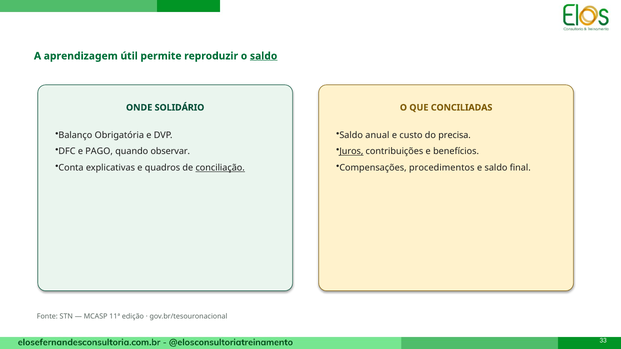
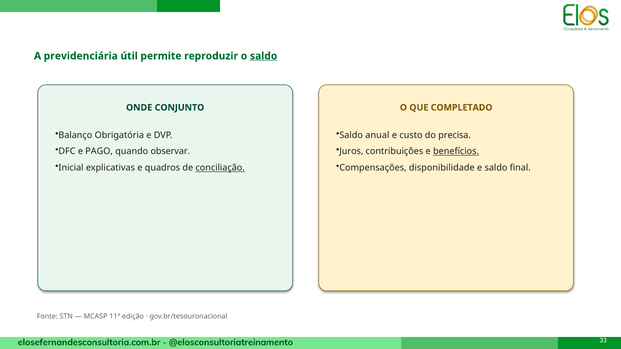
aprendizagem: aprendizagem -> previdenciária
SOLIDÁRIO: SOLIDÁRIO -> CONJUNTO
CONCILIADAS: CONCILIADAS -> COMPLETADO
Juros underline: present -> none
benefícios underline: none -> present
Conta: Conta -> Inicial
procedimentos: procedimentos -> disponibilidade
